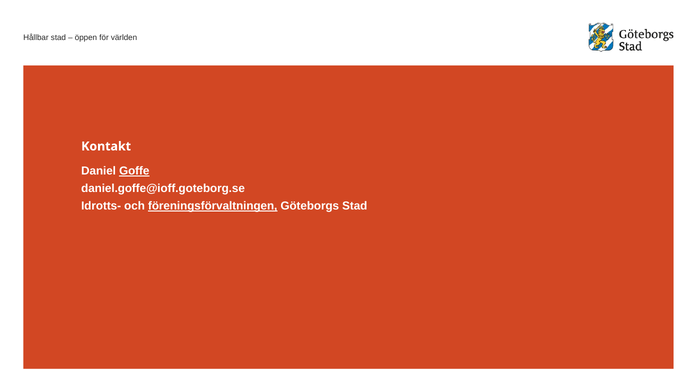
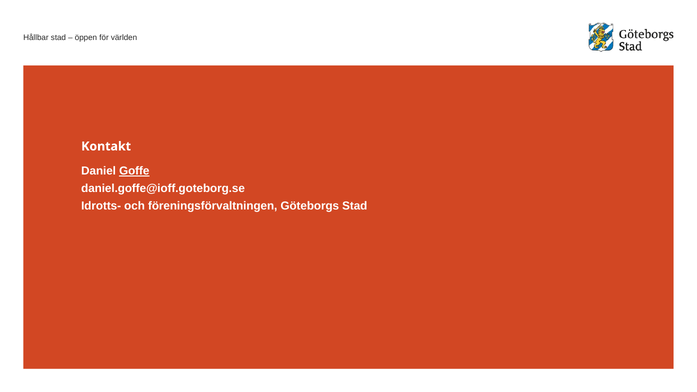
föreningsförvaltningen underline: present -> none
